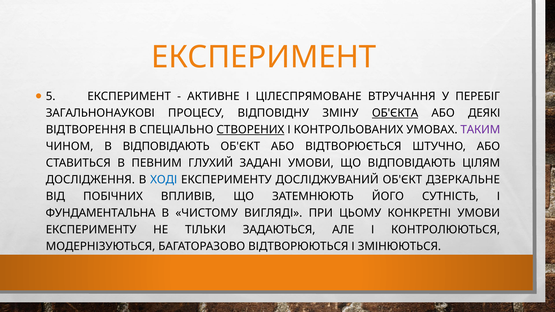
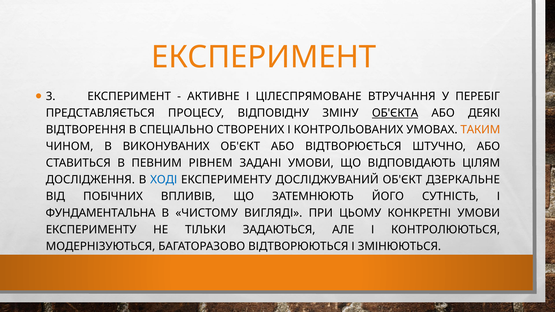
5: 5 -> 3
ЗАГАЛЬНОНАУКОВІ: ЗАГАЛЬНОНАУКОВІ -> ПРЕДСТАВЛЯЄТЬСЯ
СТВОРЕНИХ underline: present -> none
ТАКИМ colour: purple -> orange
В ВІДПОВІДАЮТЬ: ВІДПОВІДАЮТЬ -> ВИКОНУВАНИХ
ГЛУХИЙ: ГЛУХИЙ -> РІВНЕМ
